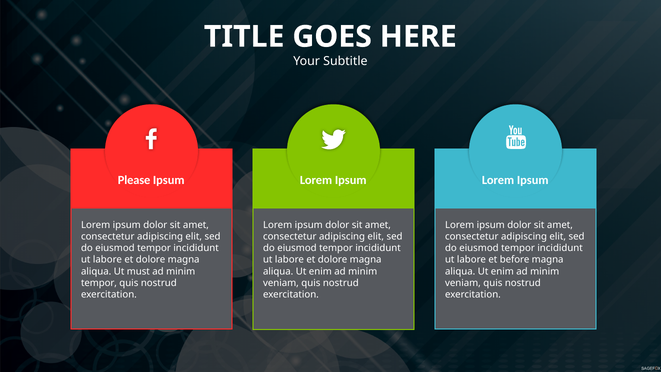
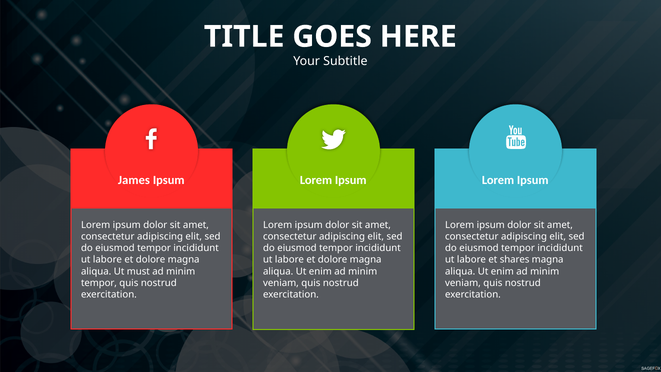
Please: Please -> James
before: before -> shares
